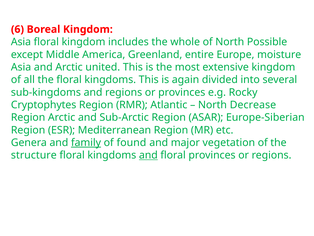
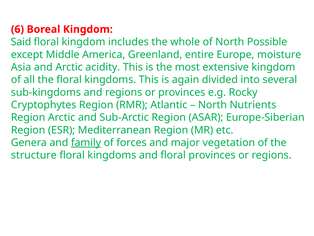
Asia at (21, 42): Asia -> Said
united: united -> acidity
Decrease: Decrease -> Nutrients
found: found -> forces
and at (148, 155) underline: present -> none
